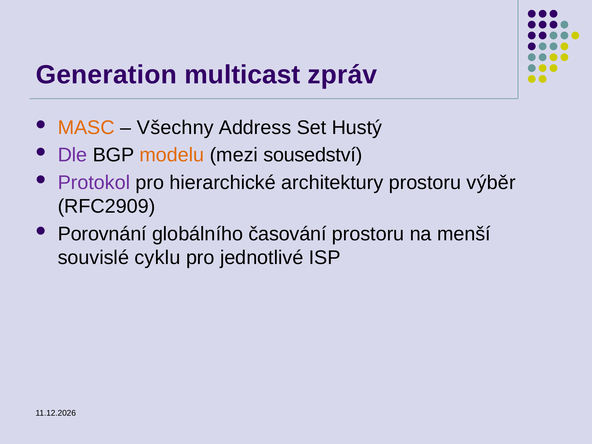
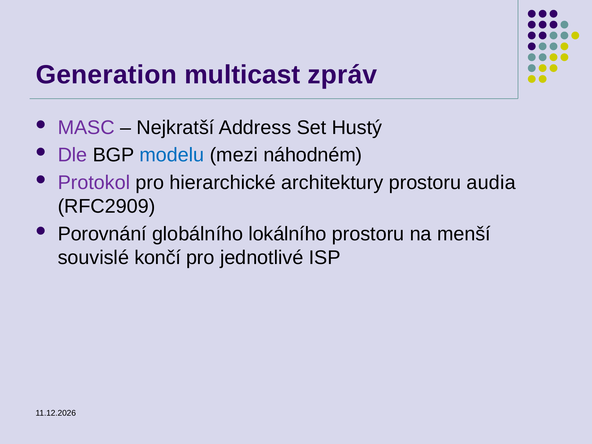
MASC colour: orange -> purple
Všechny: Všechny -> Nejkratší
modelu colour: orange -> blue
sousedství: sousedství -> náhodném
výběr: výběr -> audia
časování: časování -> lokálního
cyklu: cyklu -> končí
